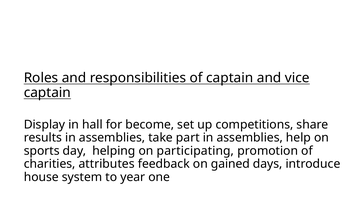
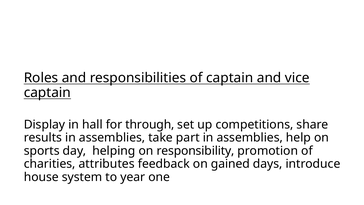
become: become -> through
participating: participating -> responsibility
